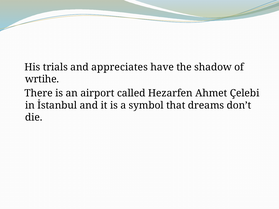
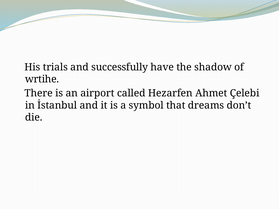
appreciates: appreciates -> successfully
